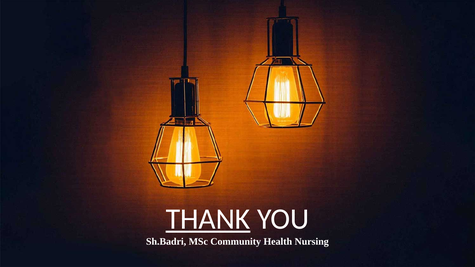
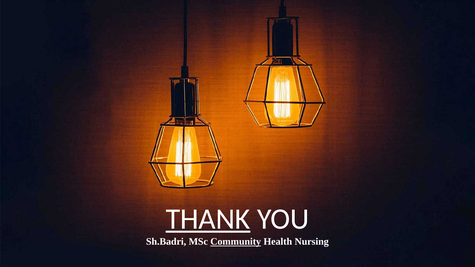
Community underline: none -> present
